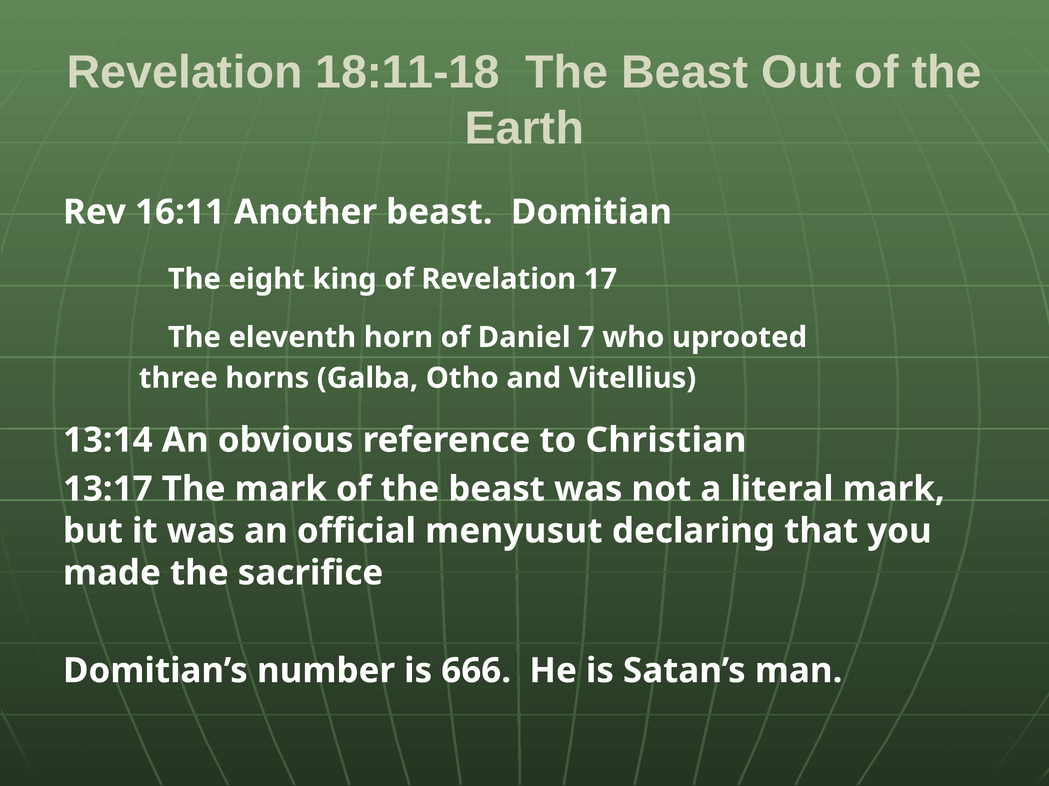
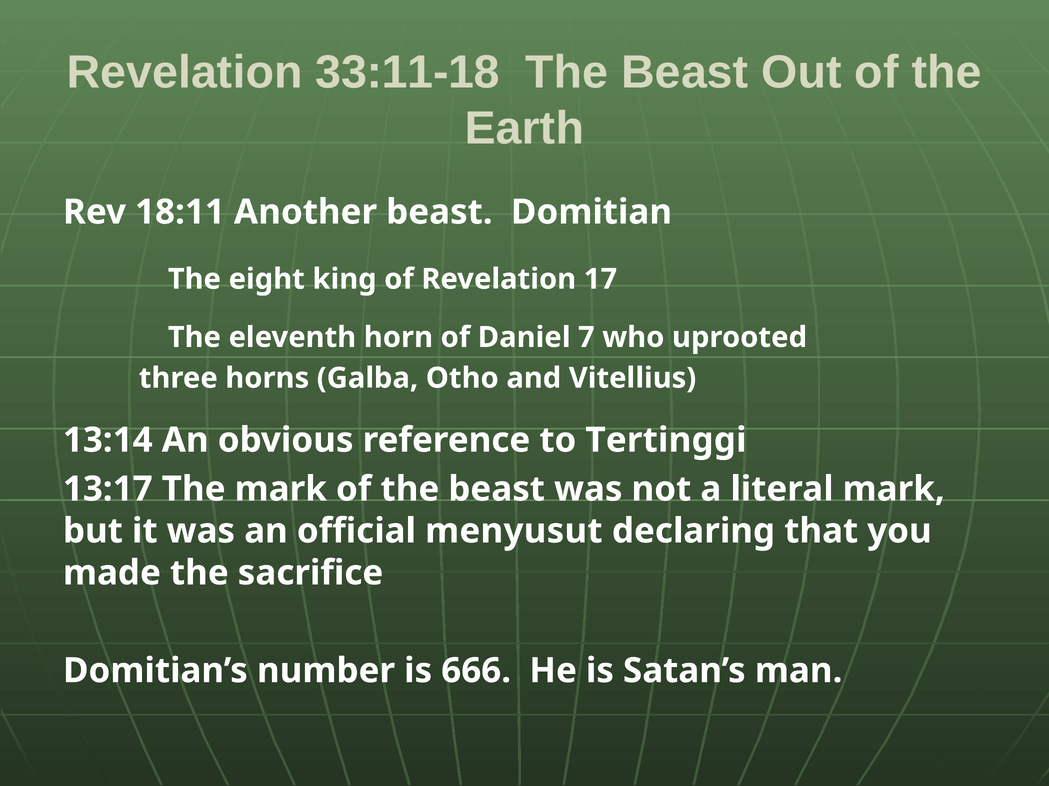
18:11-18: 18:11-18 -> 33:11-18
16:11: 16:11 -> 18:11
Christian: Christian -> Tertinggi
